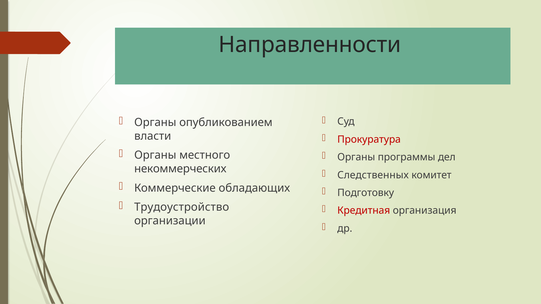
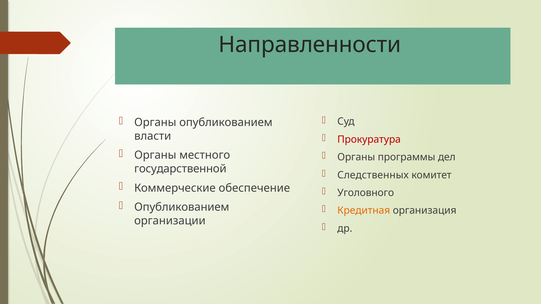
некоммерческих: некоммерческих -> государственной
обладающих: обладающих -> обеспечение
Подготовку: Подготовку -> Уголовного
Трудоустройство at (182, 207): Трудоустройство -> Опубликованием
Кредитная colour: red -> orange
